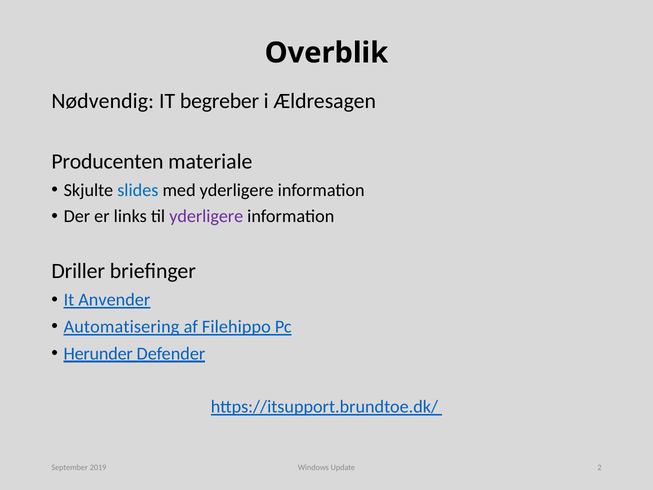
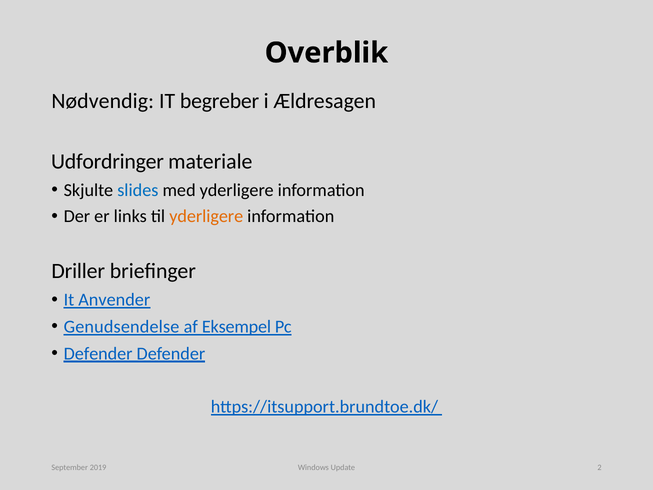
Producenten: Producenten -> Udfordringer
yderligere at (206, 216) colour: purple -> orange
Automatisering: Automatisering -> Genudsendelse
Filehippo: Filehippo -> Eksempel
Herunder at (98, 353): Herunder -> Defender
